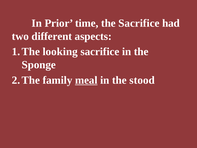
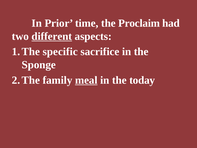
the Sacrifice: Sacrifice -> Proclaim
different underline: none -> present
looking: looking -> specific
stood: stood -> today
